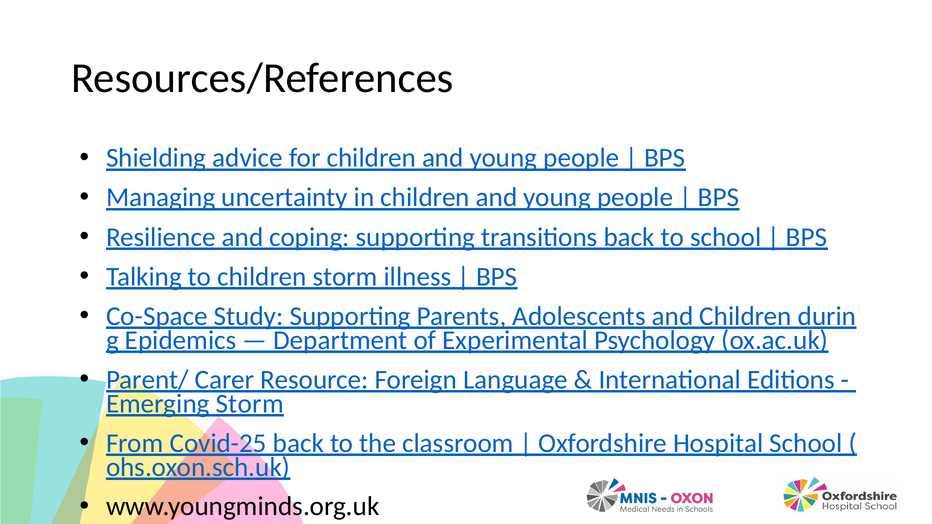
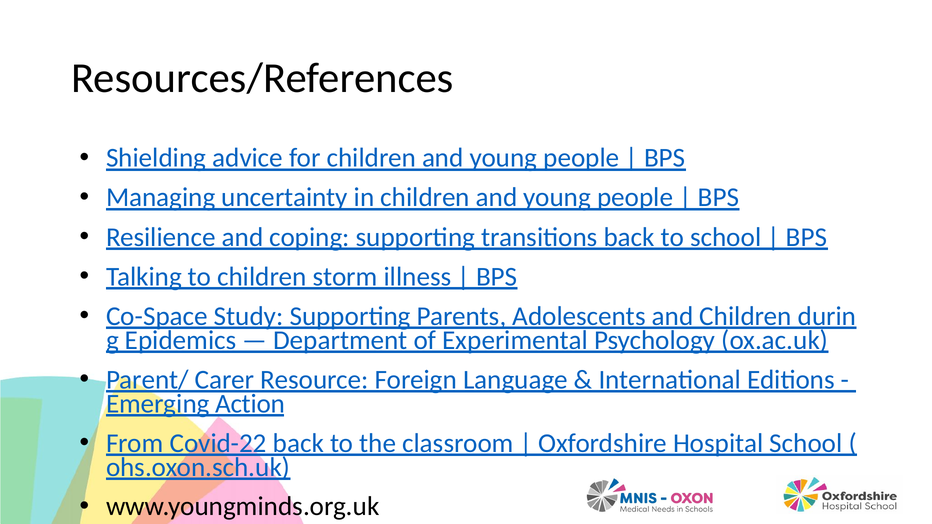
Emerging Storm: Storm -> Action
Covid-25: Covid-25 -> Covid-22
